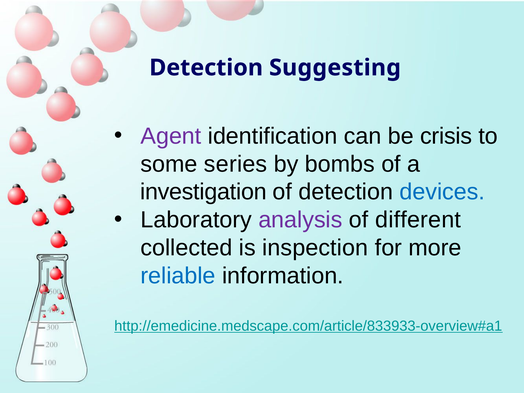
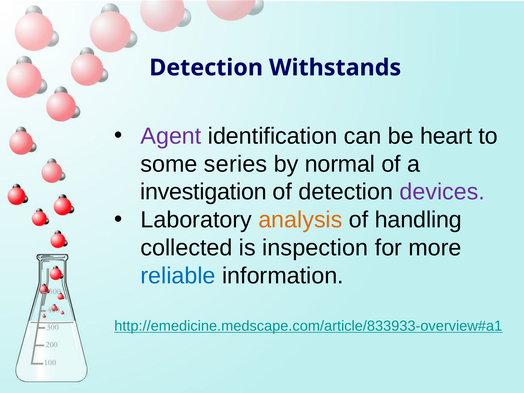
Suggesting: Suggesting -> Withstands
crisis: crisis -> heart
bombs: bombs -> normal
devices colour: blue -> purple
analysis colour: purple -> orange
different: different -> handling
